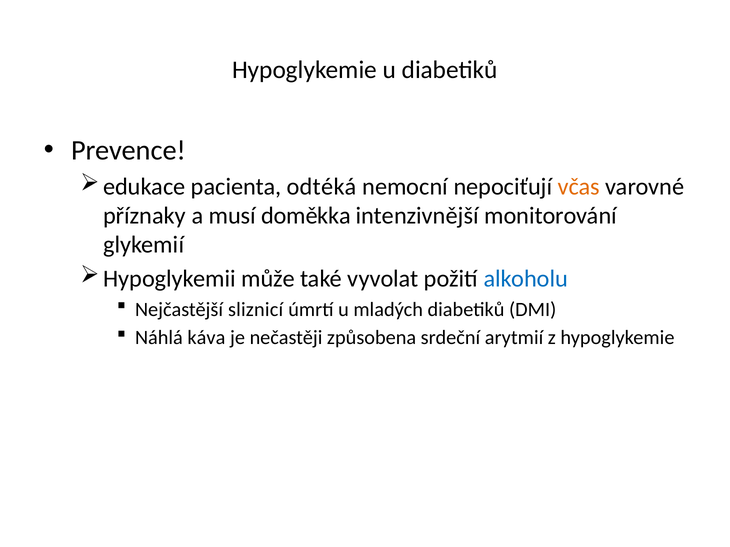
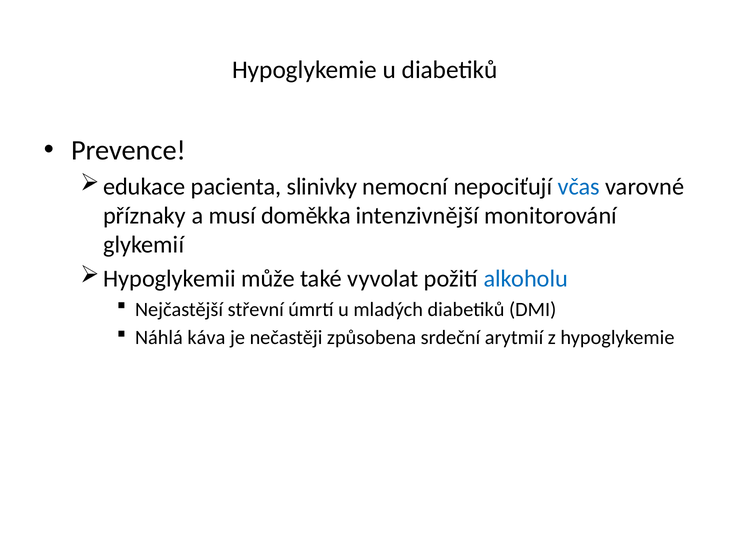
odtéká: odtéká -> slinivky
včas colour: orange -> blue
sliznicí: sliznicí -> střevní
